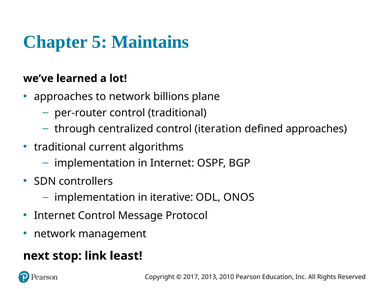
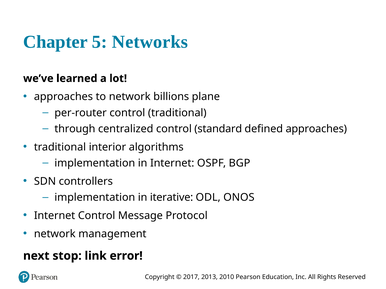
Maintains: Maintains -> Networks
iteration: iteration -> standard
current: current -> interior
least: least -> error
